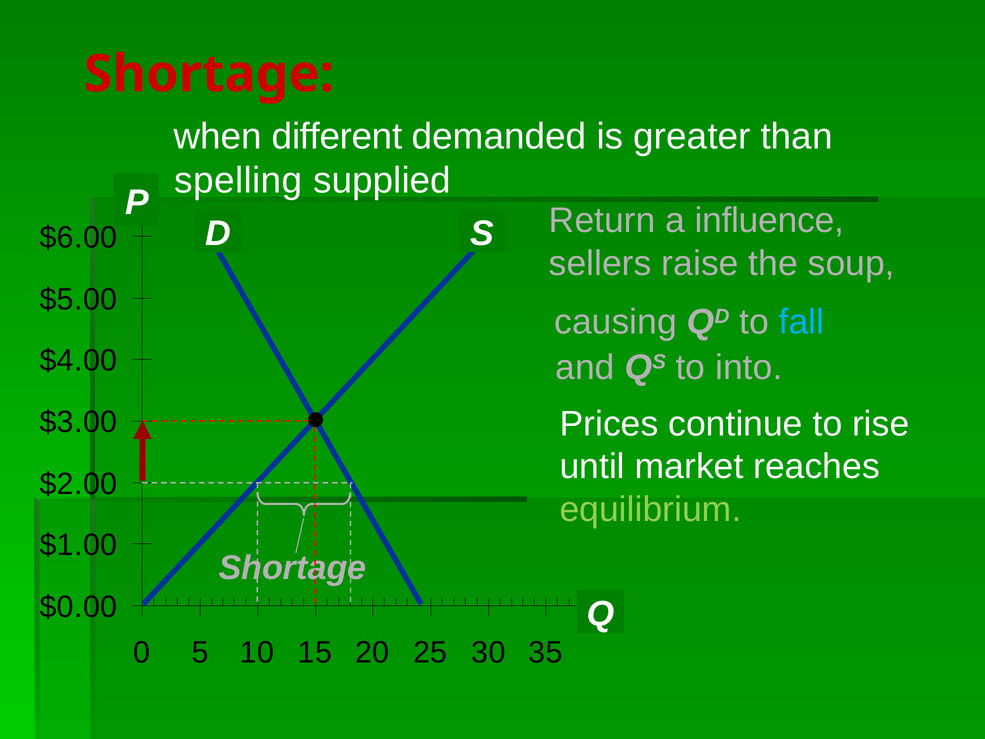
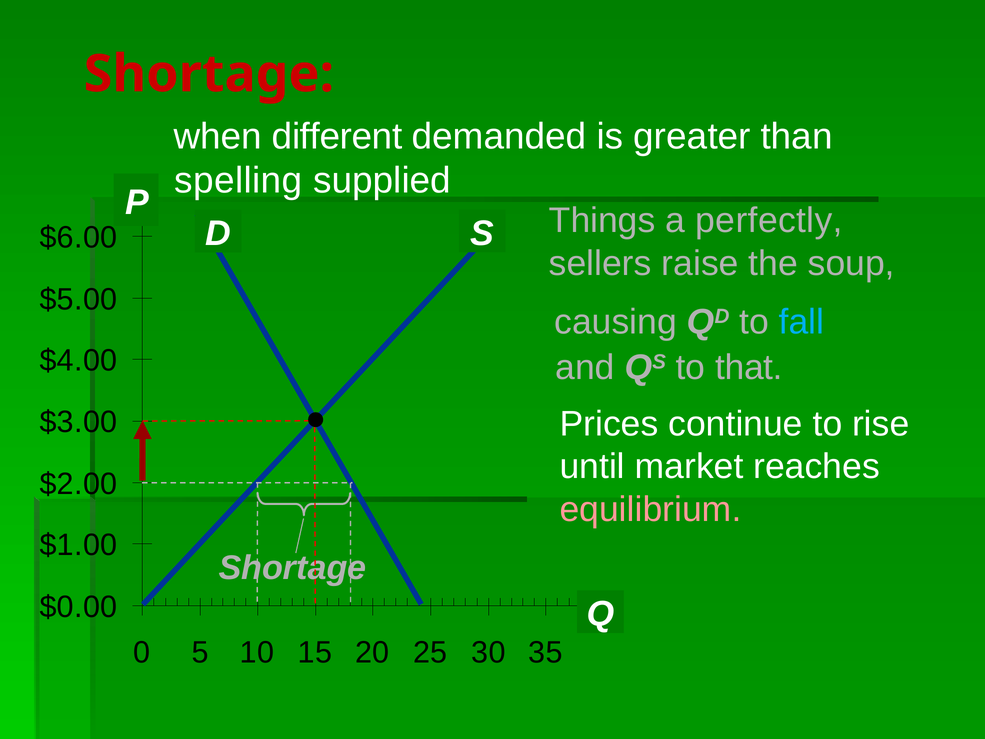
Return: Return -> Things
influence: influence -> perfectly
into: into -> that
equilibrium colour: light green -> pink
